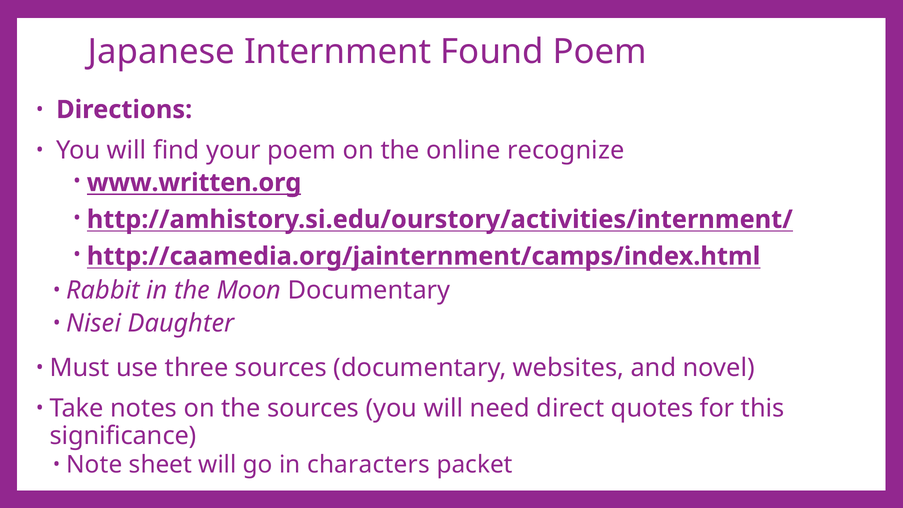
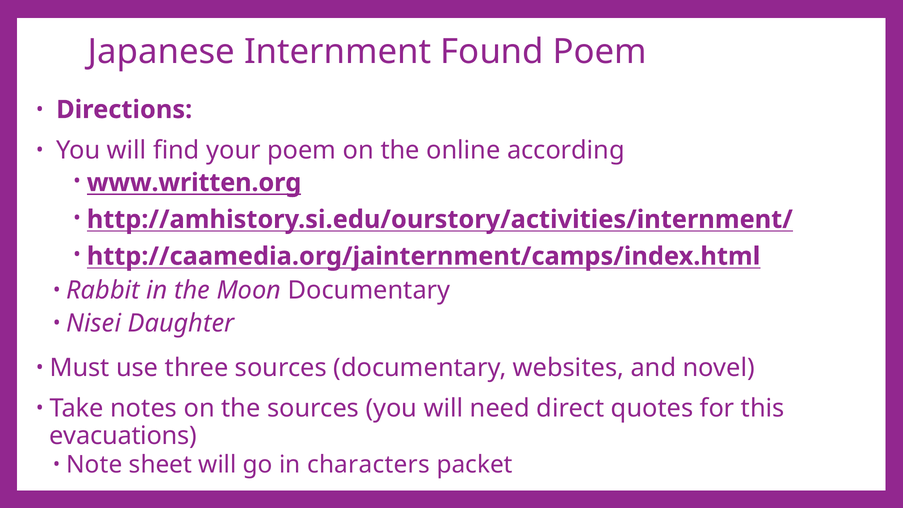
recognize: recognize -> according
significance: significance -> evacuations
